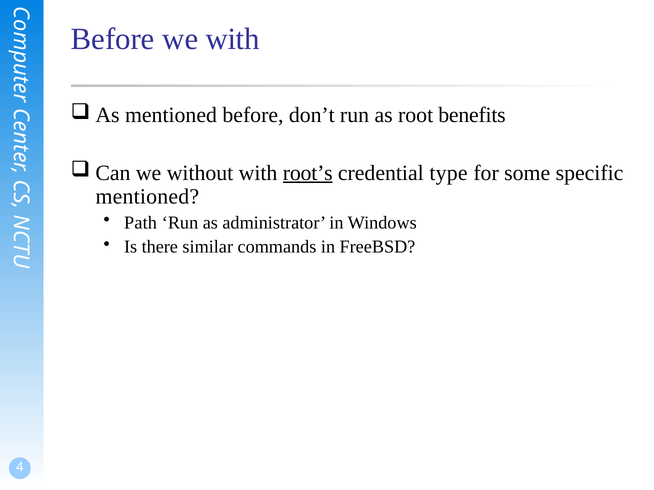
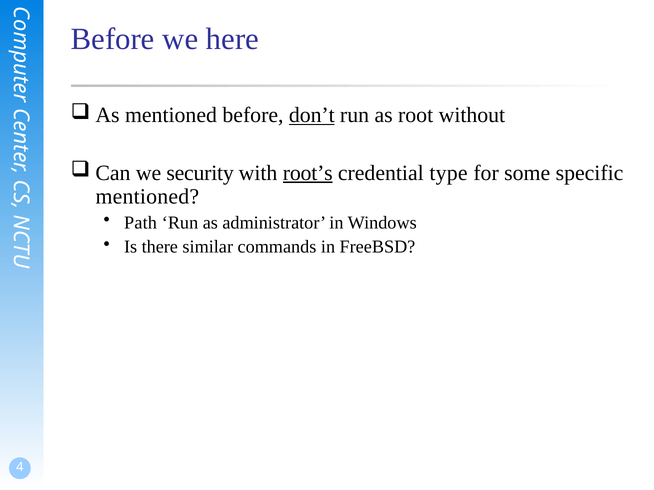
we with: with -> here
don’t underline: none -> present
benefits: benefits -> without
without: without -> security
